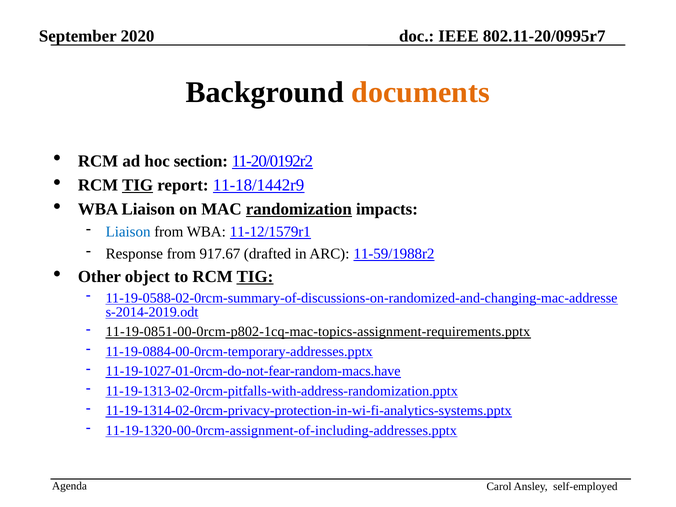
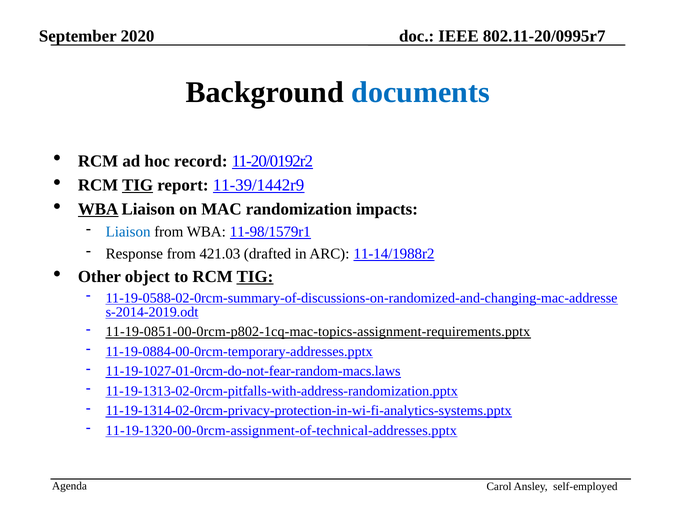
documents colour: orange -> blue
section: section -> record
11-18/1442r9: 11-18/1442r9 -> 11-39/1442r9
WBA at (98, 209) underline: none -> present
randomization underline: present -> none
11-12/1579r1: 11-12/1579r1 -> 11-98/1579r1
917.67: 917.67 -> 421.03
11-59/1988r2: 11-59/1988r2 -> 11-14/1988r2
11-19-1027-01-0rcm-do-not-fear-random-macs.have: 11-19-1027-01-0rcm-do-not-fear-random-macs.have -> 11-19-1027-01-0rcm-do-not-fear-random-macs.laws
11-19-1320-00-0rcm-assignment-of-including-addresses.pptx: 11-19-1320-00-0rcm-assignment-of-including-addresses.pptx -> 11-19-1320-00-0rcm-assignment-of-technical-addresses.pptx
